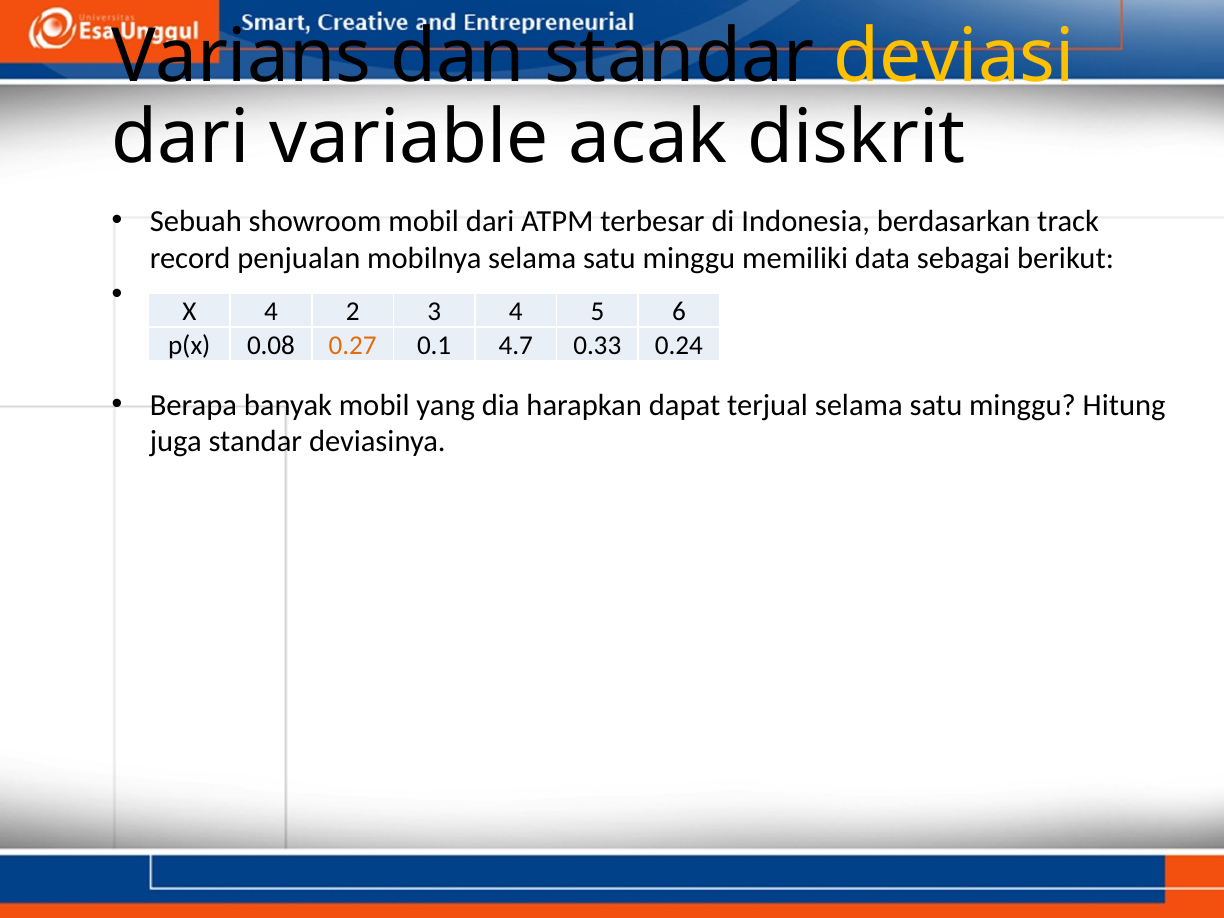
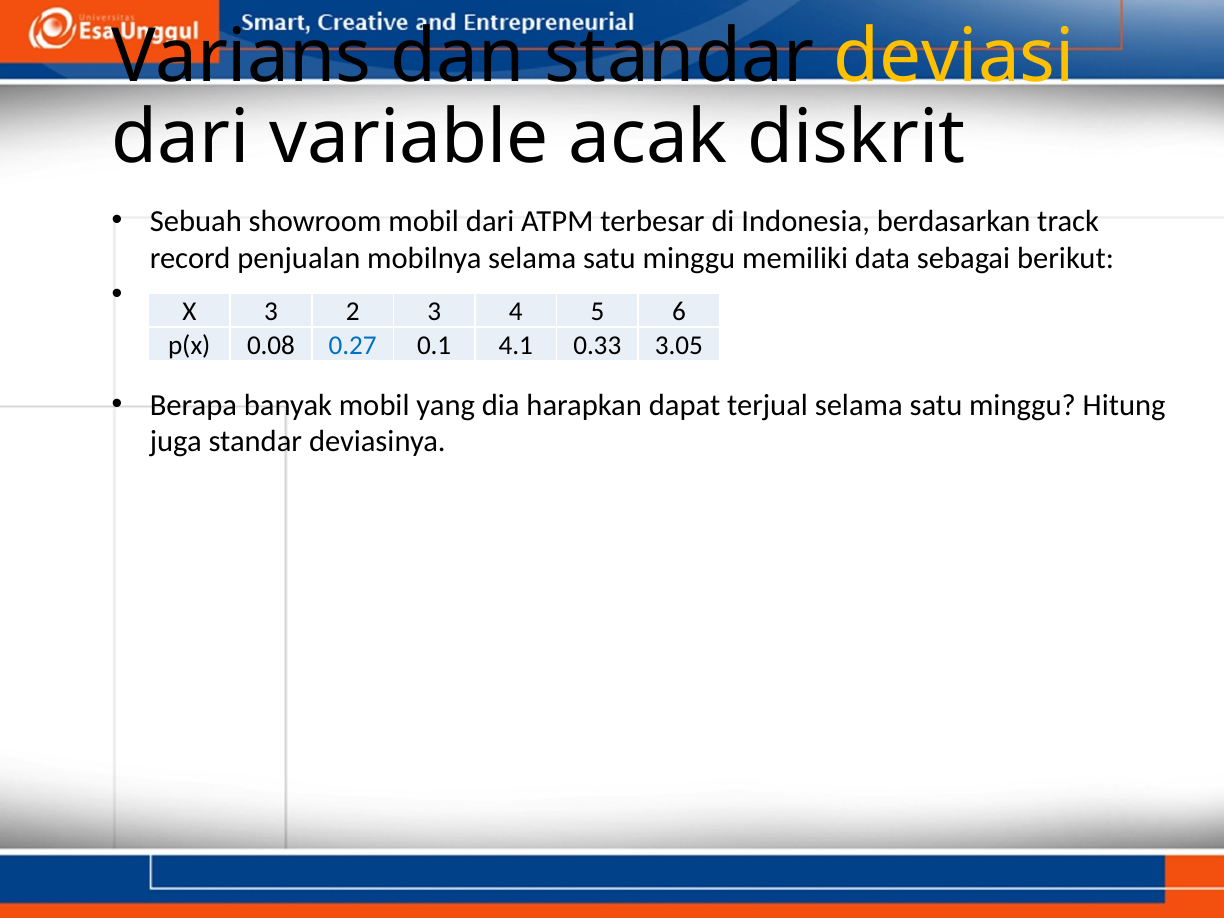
X 4: 4 -> 3
0.27 colour: orange -> blue
4.7: 4.7 -> 4.1
0.24: 0.24 -> 3.05
